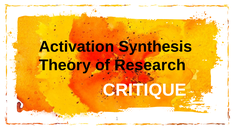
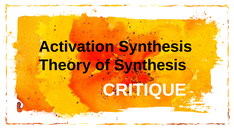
of Research: Research -> Synthesis
